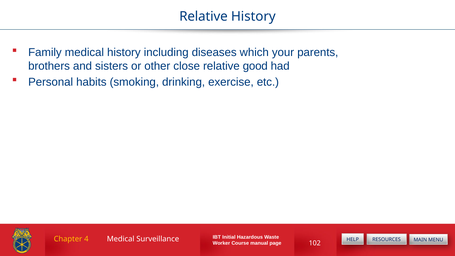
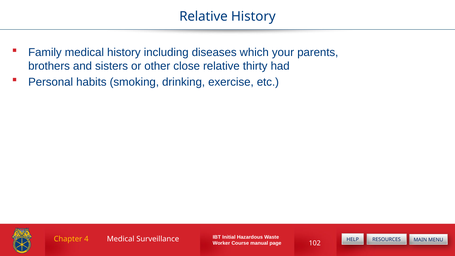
good: good -> thirty
